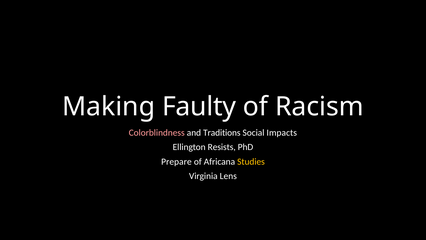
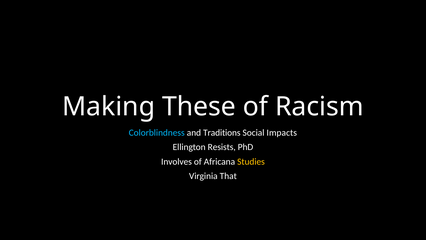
Faulty: Faulty -> These
Colorblindness colour: pink -> light blue
Prepare: Prepare -> Involves
Lens: Lens -> That
